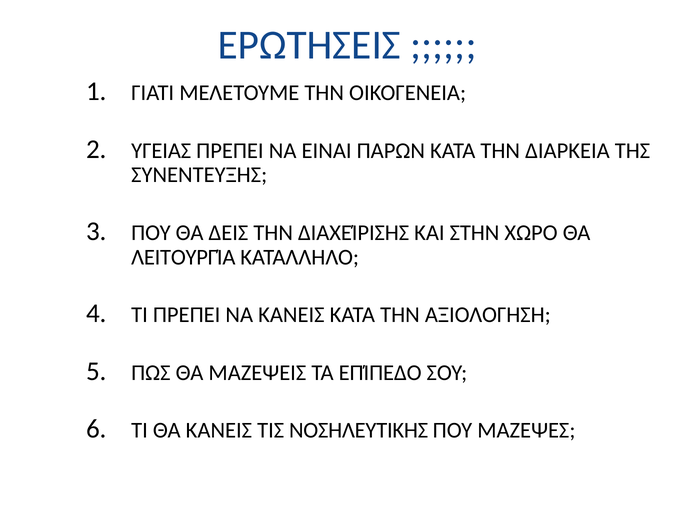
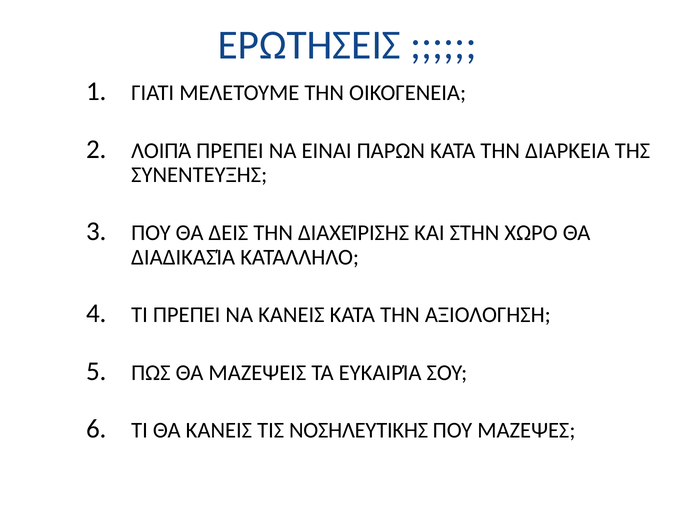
ΥΓΕΙΑΣ: ΥΓΕΙΑΣ -> ΛΟΙΠΆ
ΛΕΙΤΟΥΡΓΊΑ: ΛΕΙΤΟΥΡΓΊΑ -> ΔΙΑΔΙΚΑΣΊΑ
ΕΠΊΠΕΔΟ: ΕΠΊΠΕΔΟ -> ΕΥΚΑΙΡΊΑ
